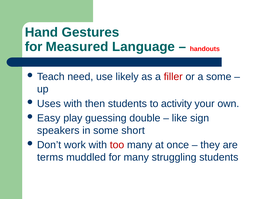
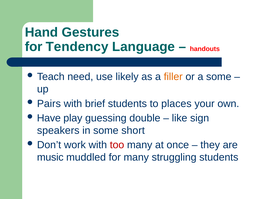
Measured: Measured -> Tendency
filler colour: red -> orange
Uses: Uses -> Pairs
then: then -> brief
activity: activity -> places
Easy: Easy -> Have
terms: terms -> music
